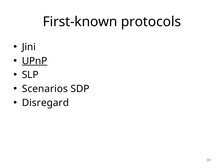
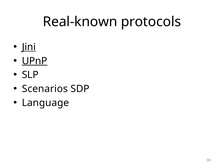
First-known: First-known -> Real-known
Jini underline: none -> present
Disregard: Disregard -> Language
